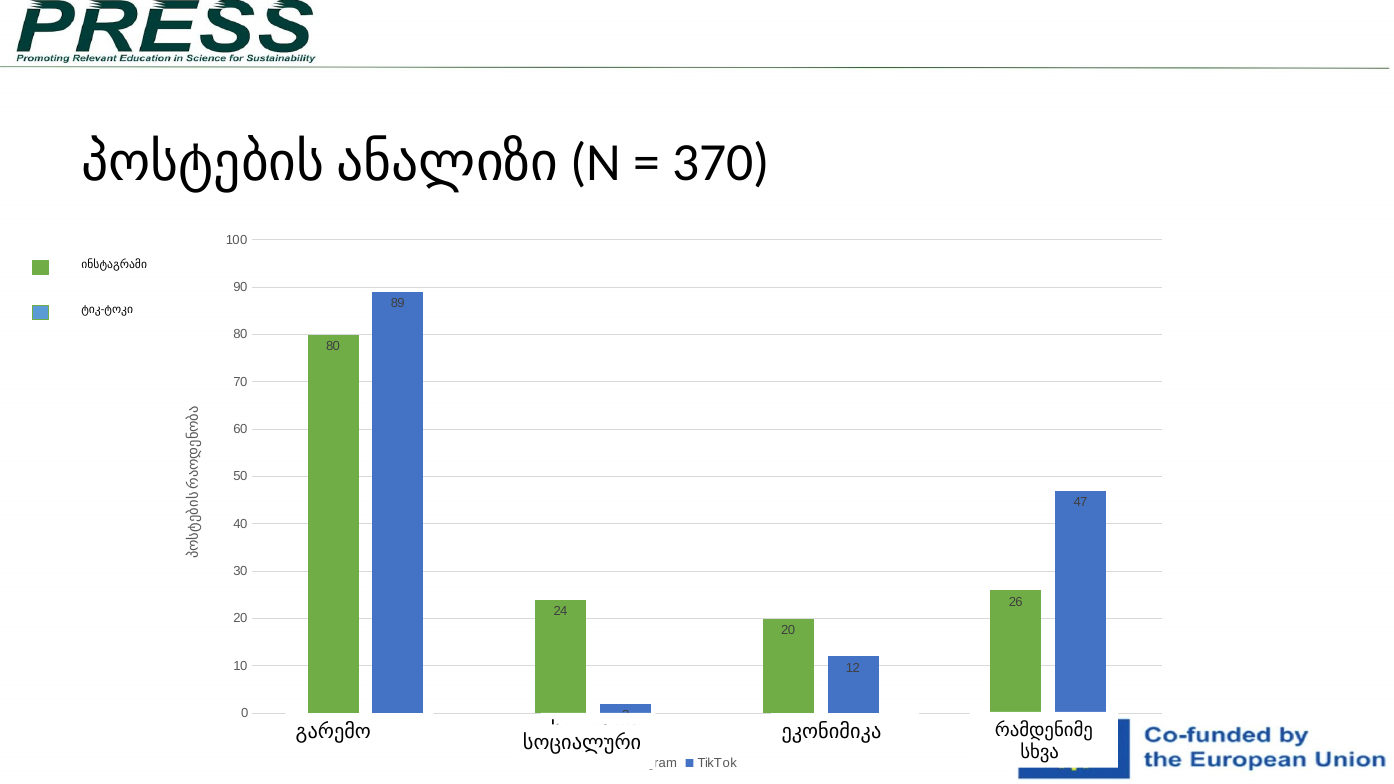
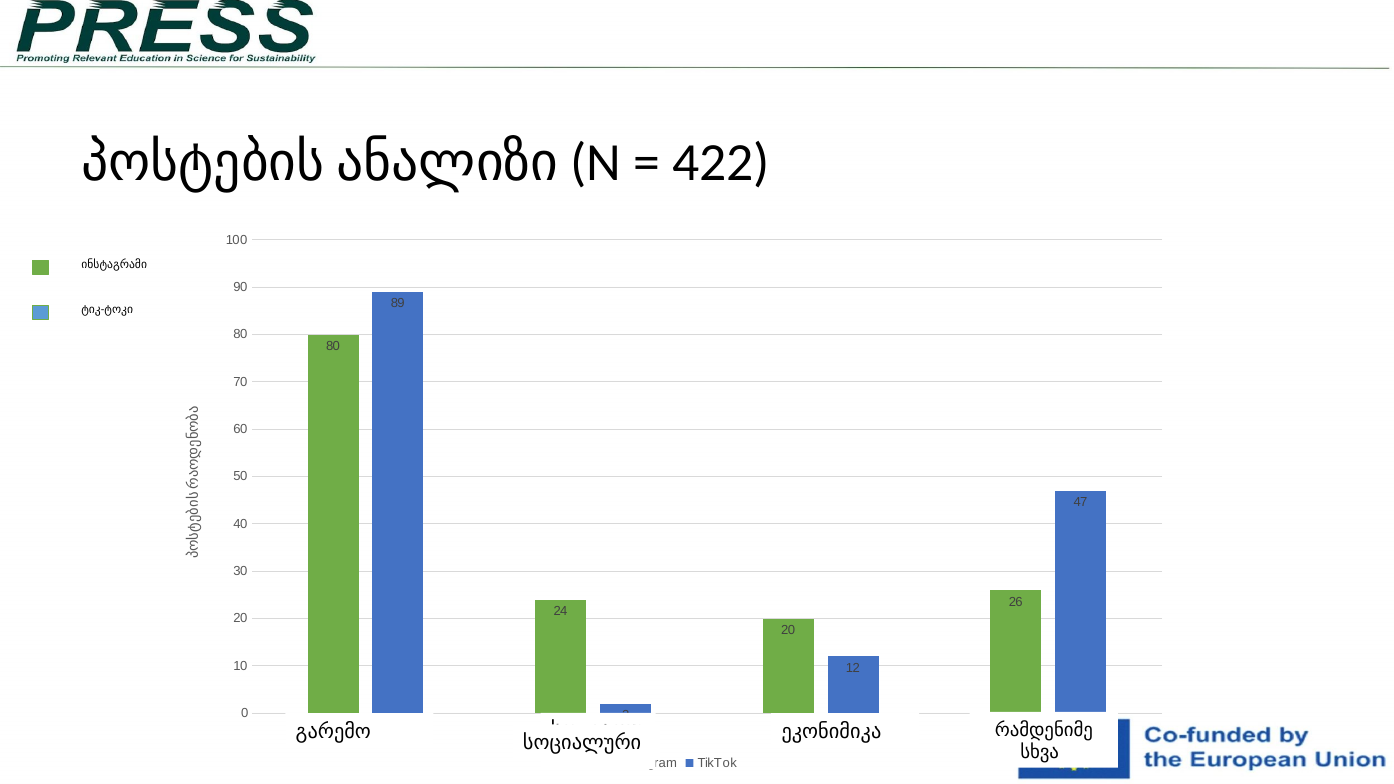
370: 370 -> 422
